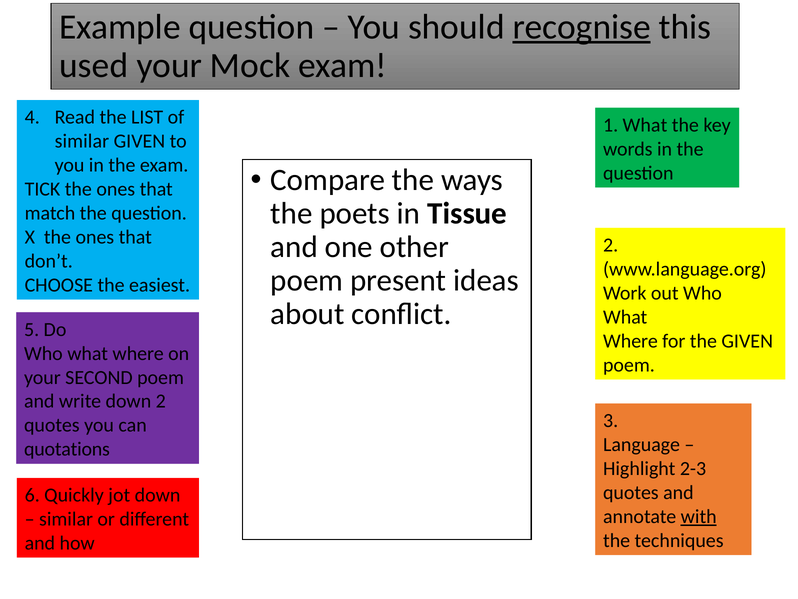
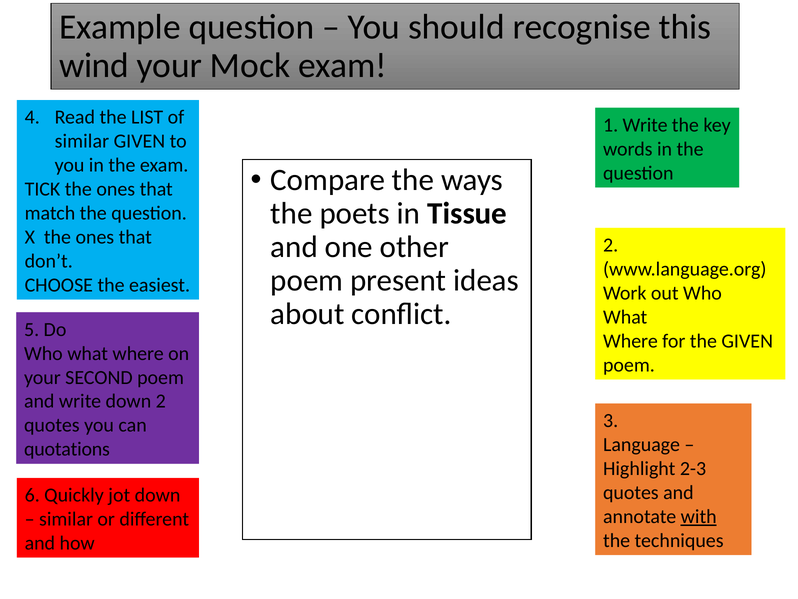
recognise underline: present -> none
used: used -> wind
1 What: What -> Write
